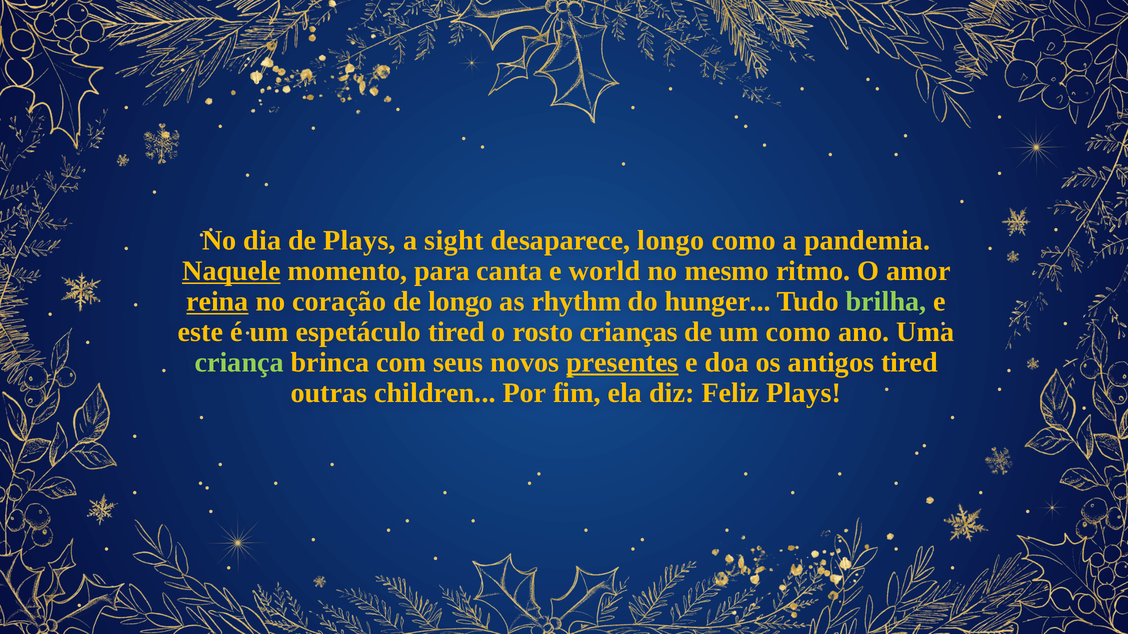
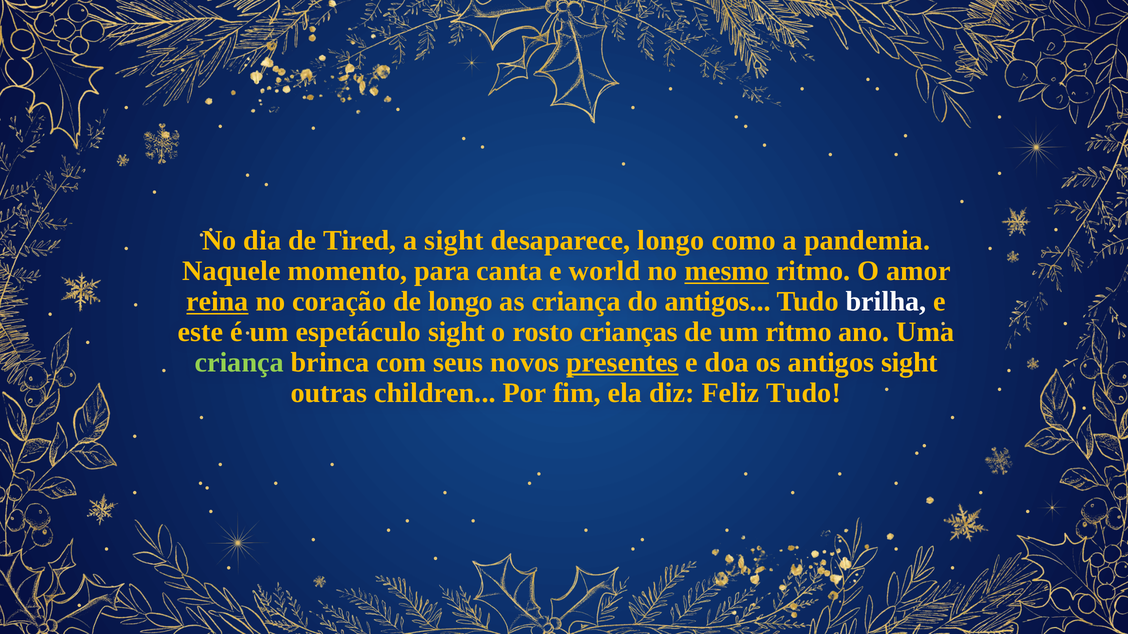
de Plays: Plays -> Tired
Naquele underline: present -> none
mesmo underline: none -> present
as rhythm: rhythm -> criança
do hunger: hunger -> antigos
brilha colour: light green -> white
espetáculo tired: tired -> sight
um como: como -> ritmo
antigos tired: tired -> sight
Feliz Plays: Plays -> Tudo
